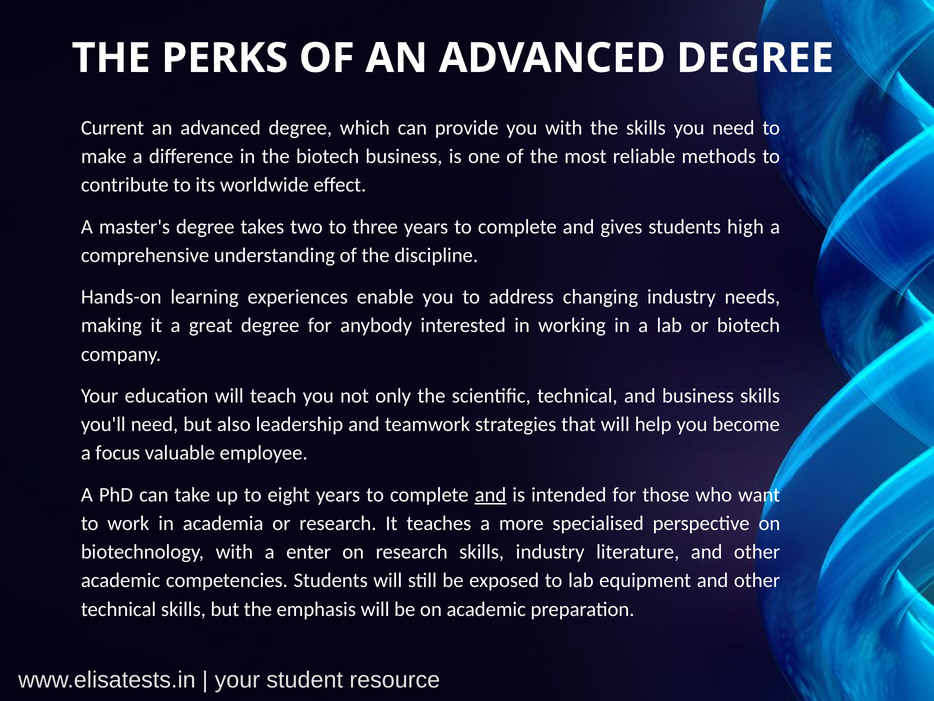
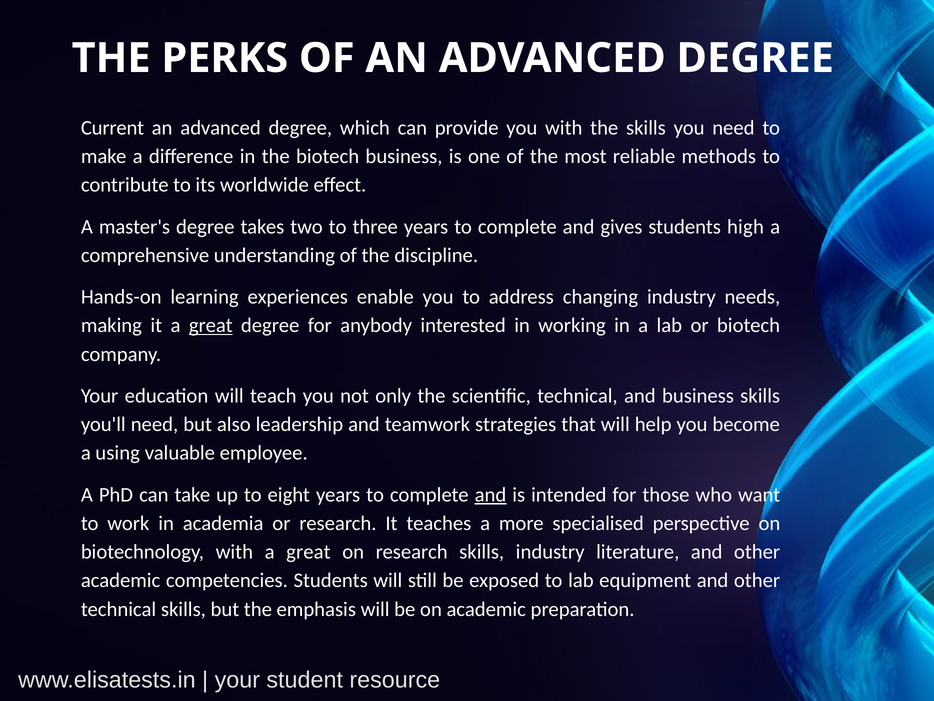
great at (211, 325) underline: none -> present
focus: focus -> using
with a enter: enter -> great
